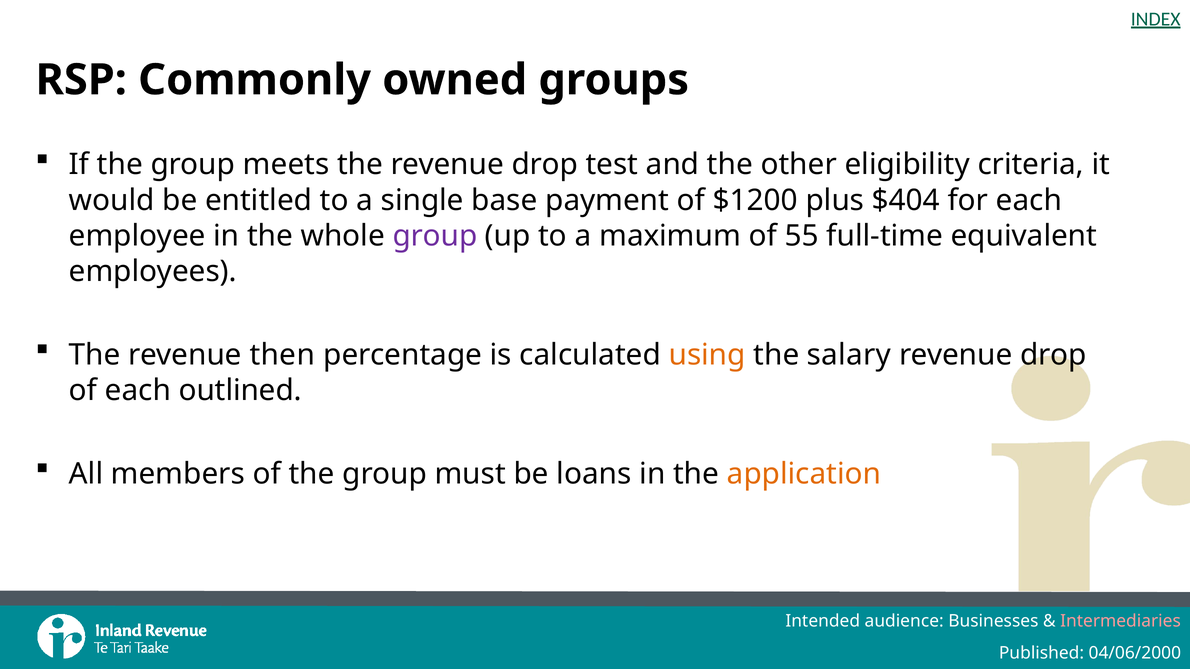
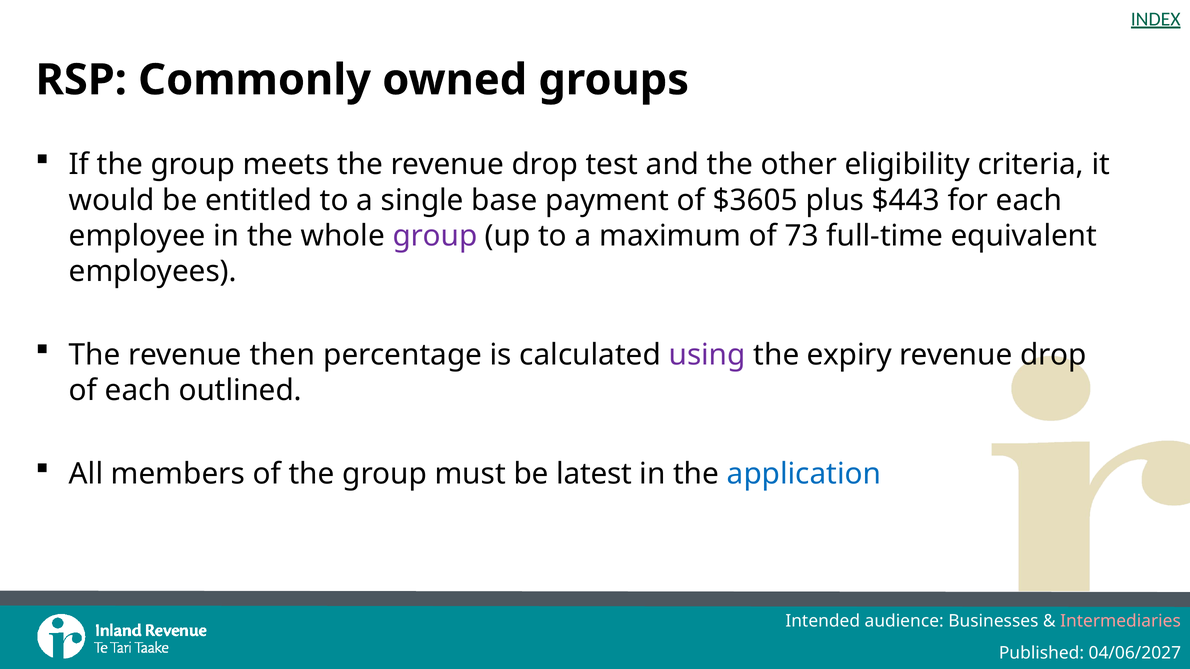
$1200: $1200 -> $3605
$404: $404 -> $443
55: 55 -> 73
using colour: orange -> purple
salary: salary -> expiry
loans: loans -> latest
application colour: orange -> blue
04/06/2000: 04/06/2000 -> 04/06/2027
